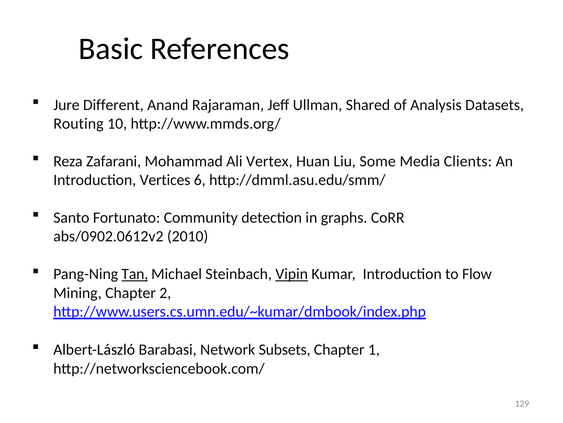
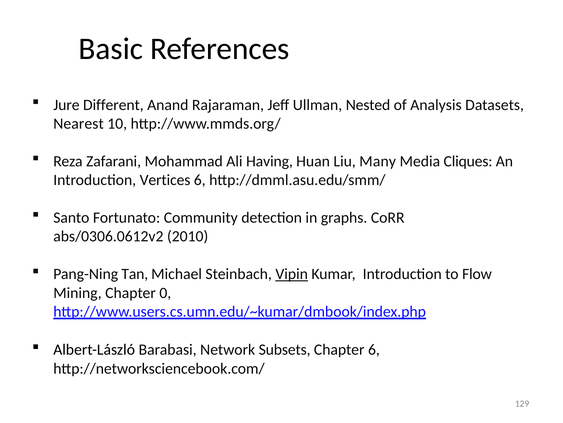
Shared: Shared -> Nested
Routing: Routing -> Nearest
Vertex: Vertex -> Having
Some: Some -> Many
Clients: Clients -> Cliques
abs/0902.0612v2: abs/0902.0612v2 -> abs/0306.0612v2
Tan underline: present -> none
2: 2 -> 0
Chapter 1: 1 -> 6
